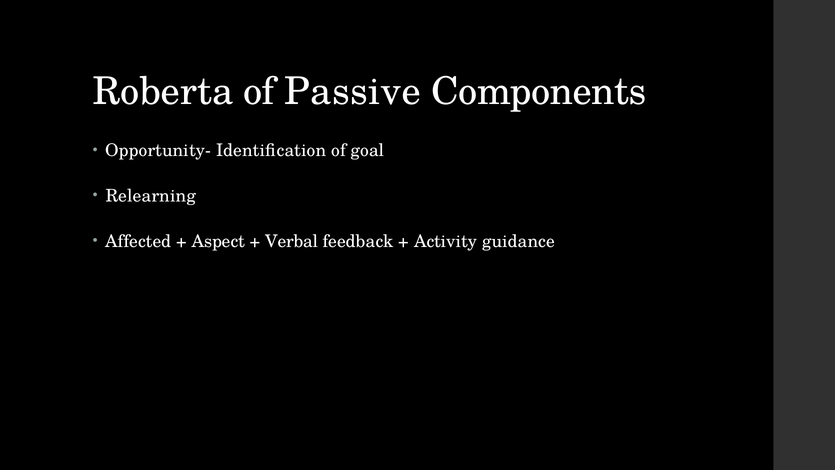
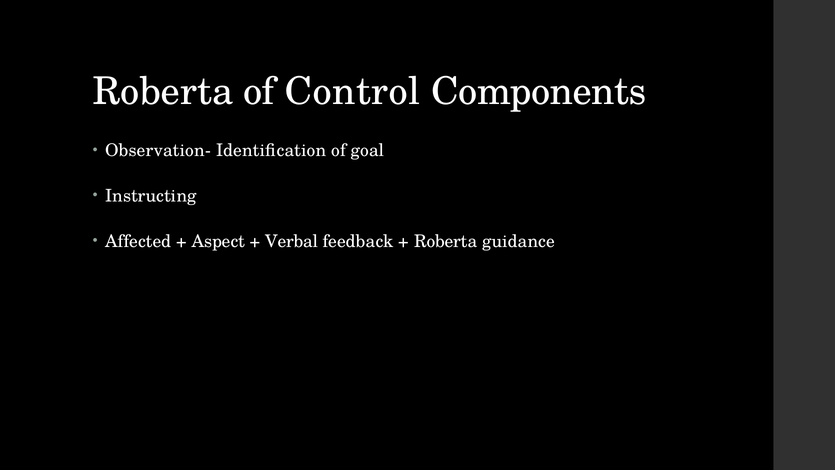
Passive: Passive -> Control
Opportunity-: Opportunity- -> Observation-
Relearning: Relearning -> Instructing
Activity at (446, 241): Activity -> Roberta
